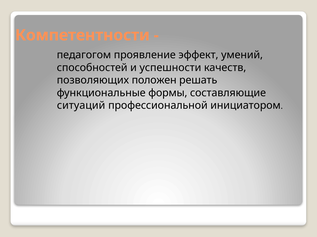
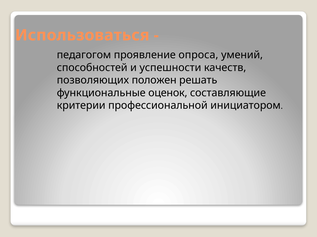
Компетентности: Компетентности -> Использоваться
эффект: эффект -> опроса
формы: формы -> оценок
ситуаций: ситуаций -> критерии
